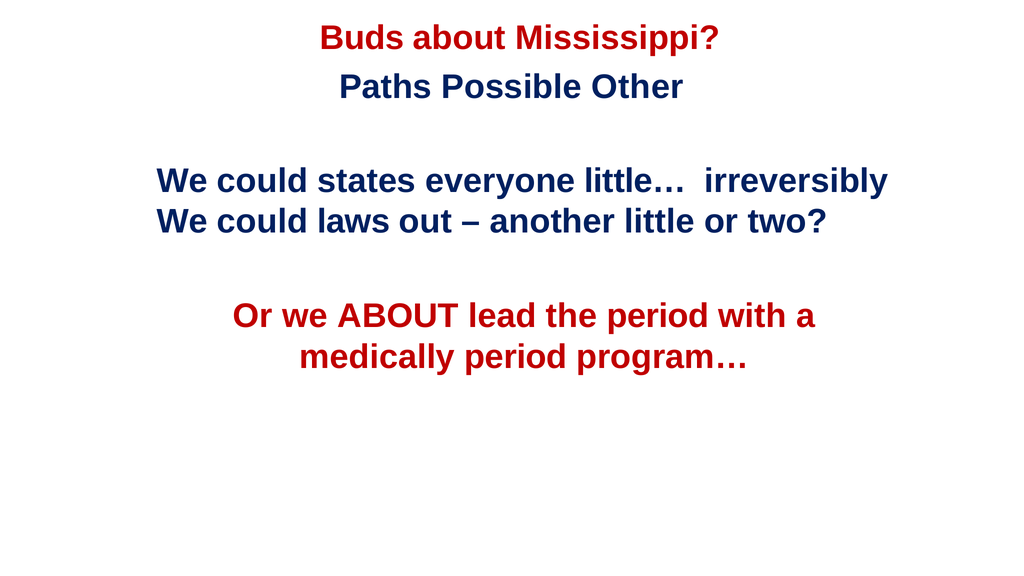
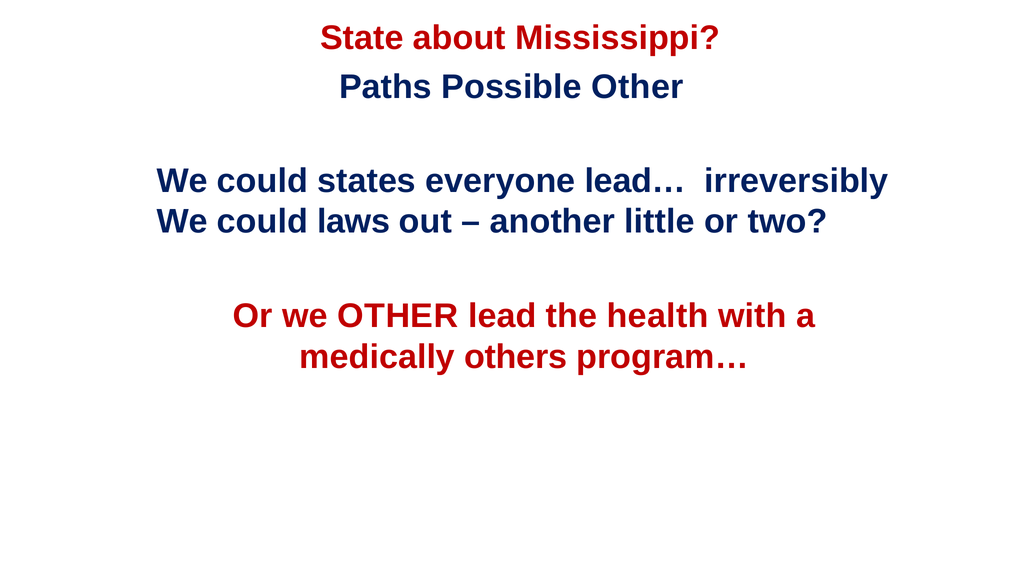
Buds: Buds -> State
little…: little… -> lead…
we ABOUT: ABOUT -> OTHER
the period: period -> health
medically period: period -> others
